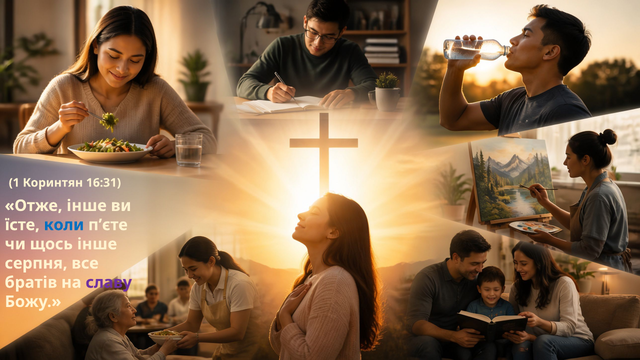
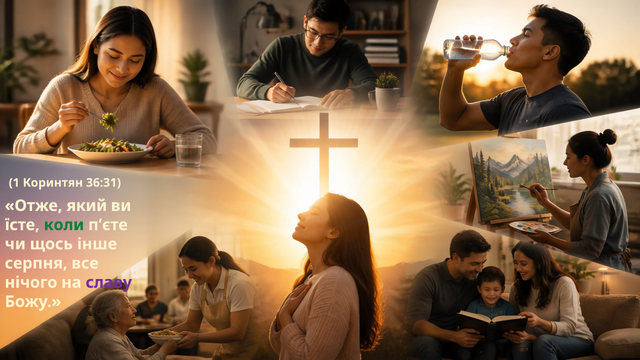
16:31: 16:31 -> 36:31
Отже інше: інше -> який
коли colour: blue -> green
братів: братів -> нічого
